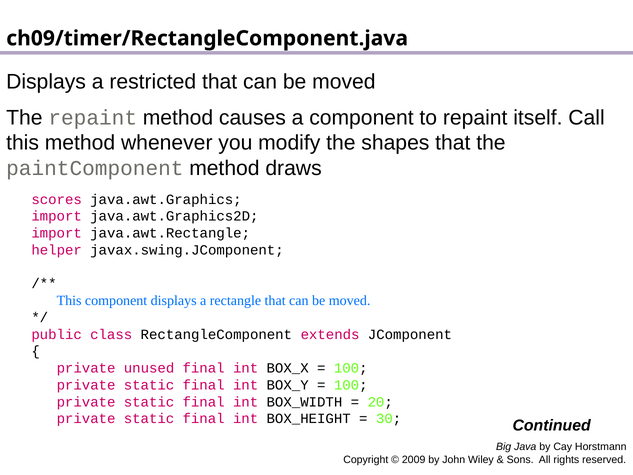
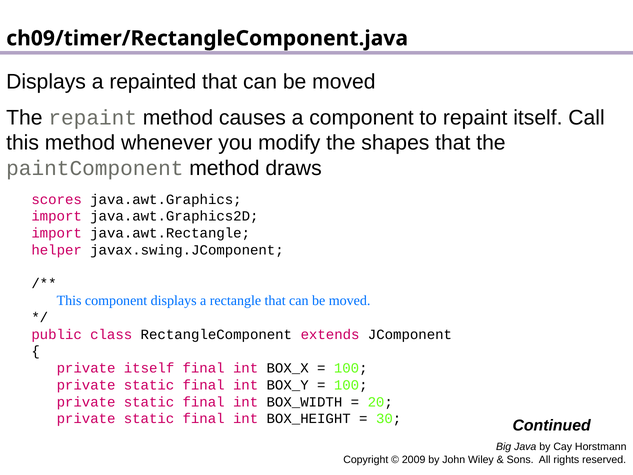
restricted: restricted -> repainted
private unused: unused -> itself
